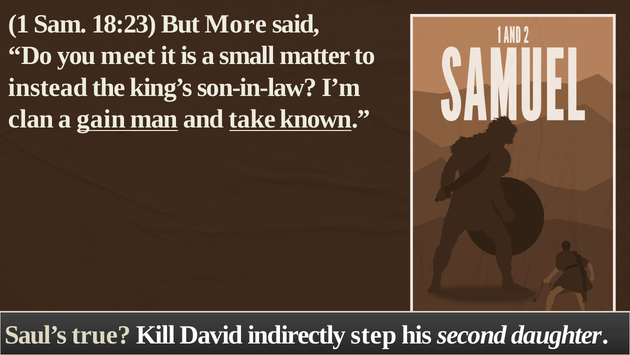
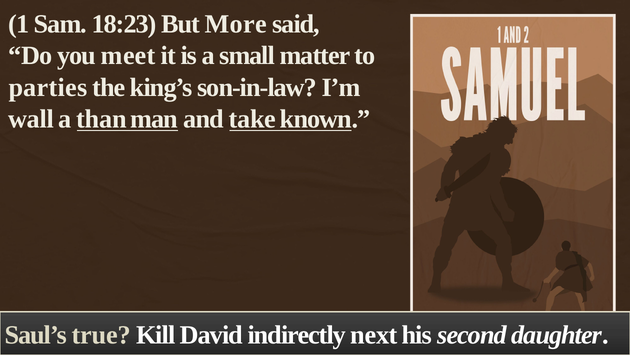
instead: instead -> parties
clan: clan -> wall
gain: gain -> than
step: step -> next
